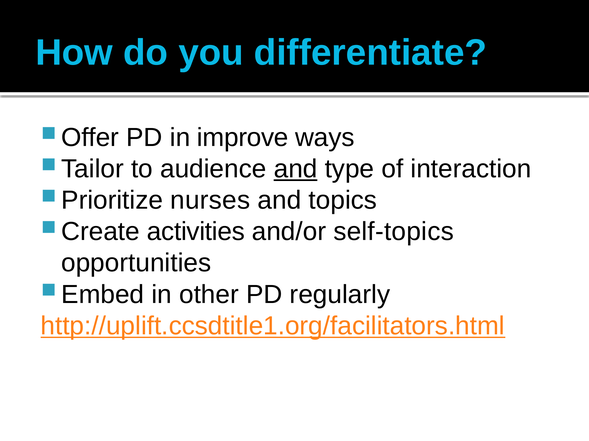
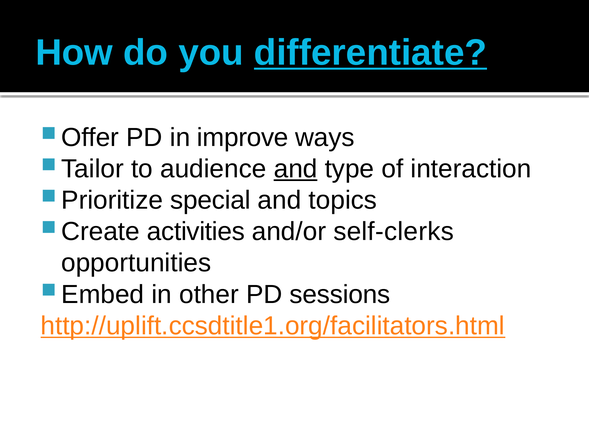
differentiate underline: none -> present
nurses: nurses -> special
self-topics: self-topics -> self-clerks
regularly: regularly -> sessions
